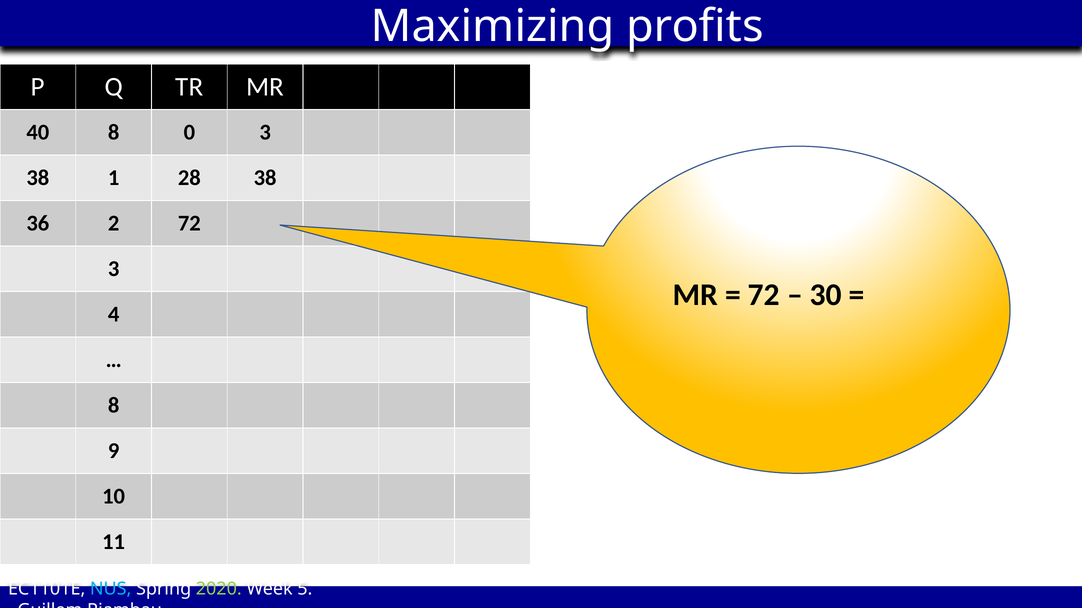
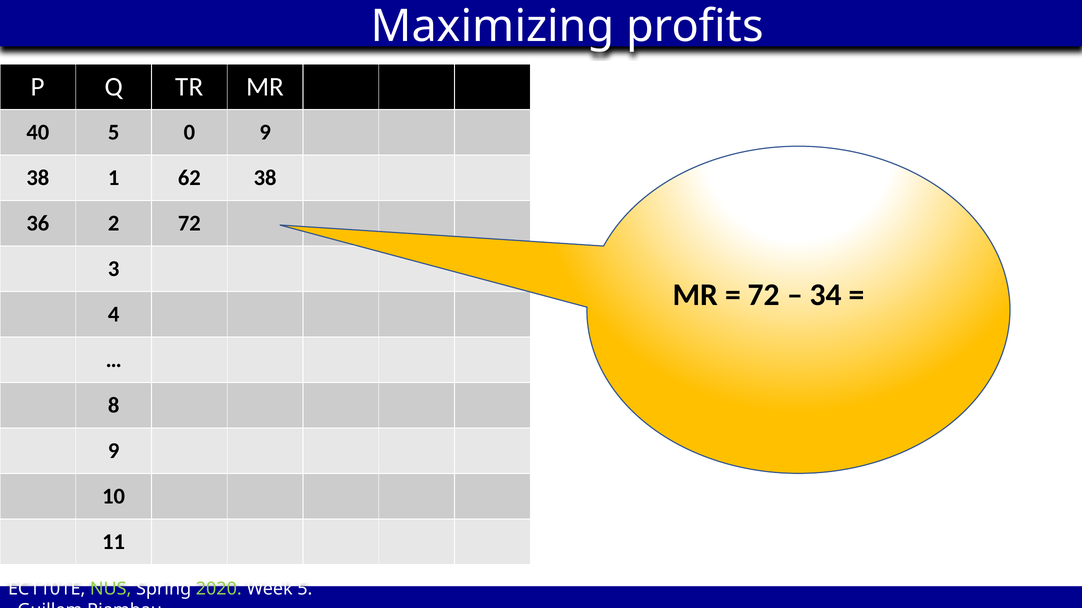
40 8: 8 -> 5
0 3: 3 -> 9
28: 28 -> 62
30: 30 -> 34
NUS colour: light blue -> light green
